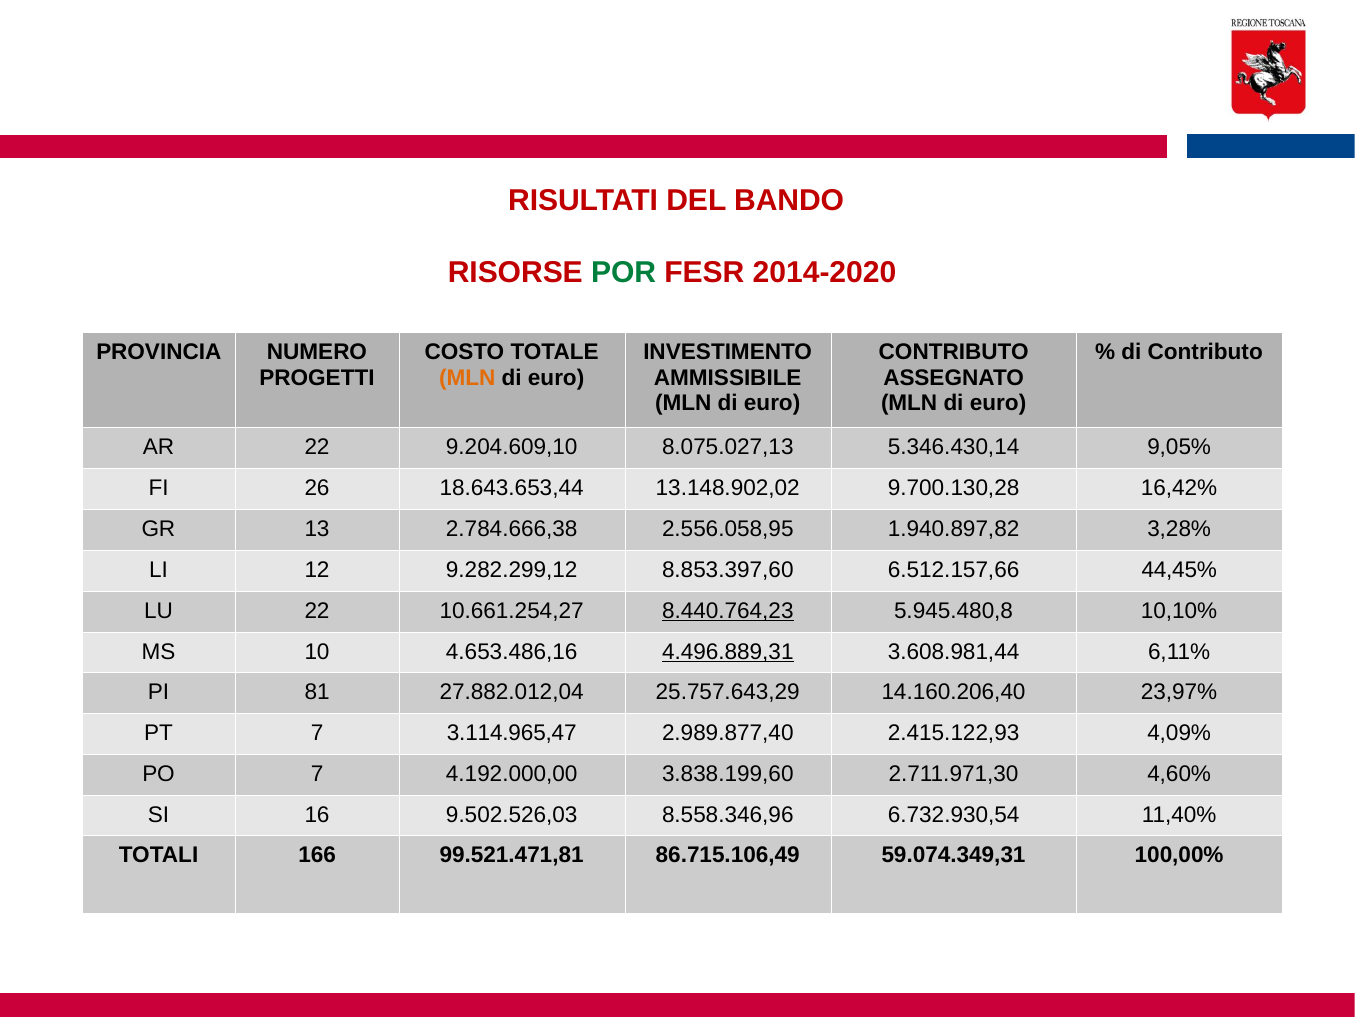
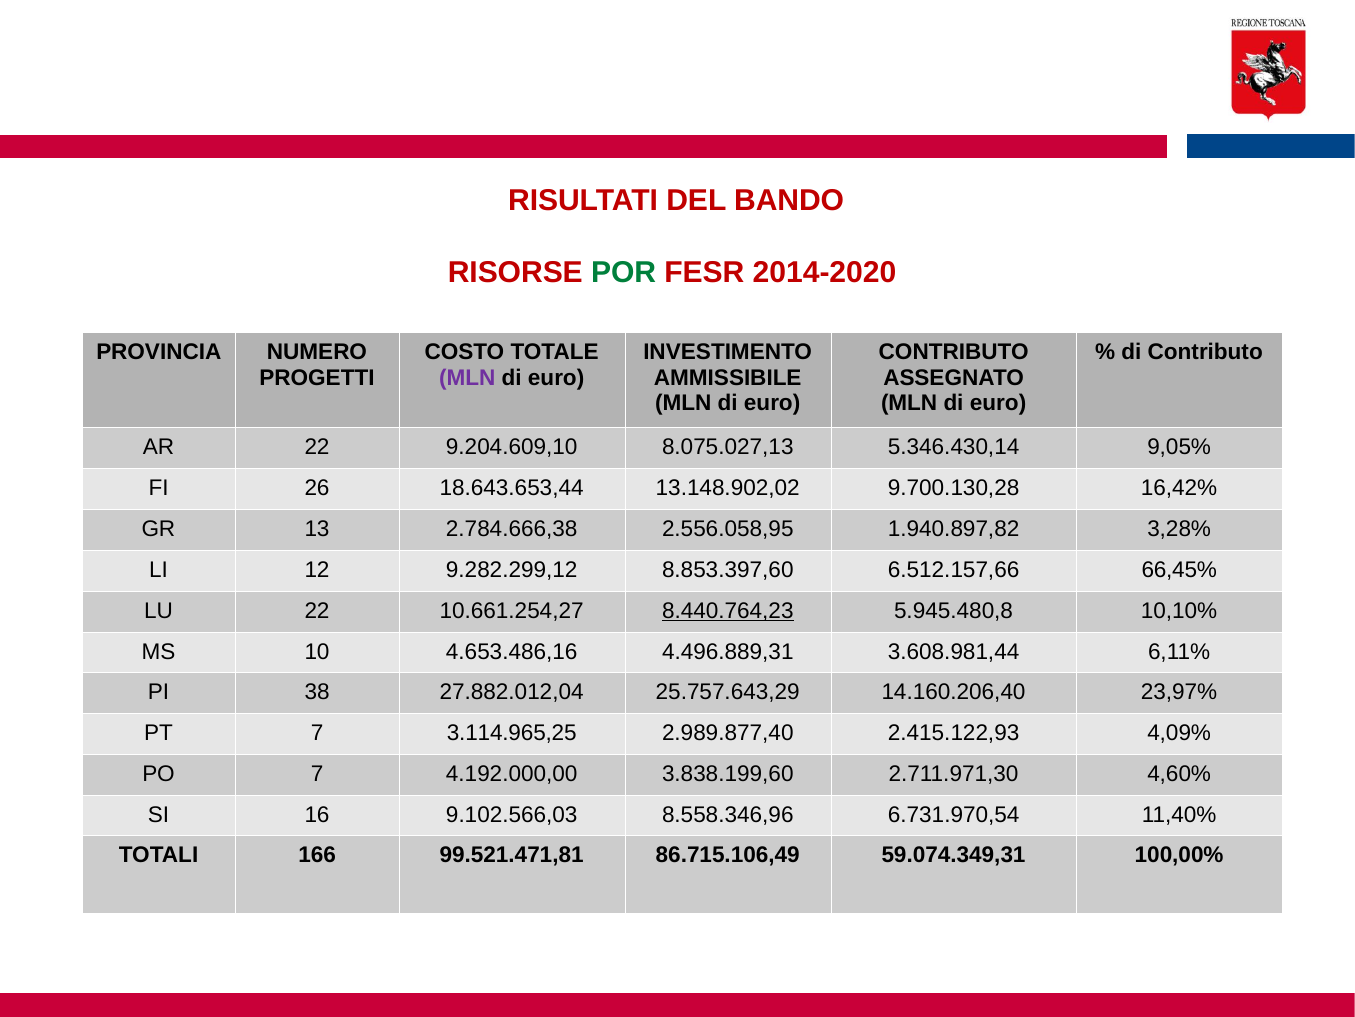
MLN at (467, 377) colour: orange -> purple
44,45%: 44,45% -> 66,45%
4.496.889,31 underline: present -> none
81: 81 -> 38
3.114.965,47: 3.114.965,47 -> 3.114.965,25
9.502.526,03: 9.502.526,03 -> 9.102.566,03
6.732.930,54: 6.732.930,54 -> 6.731.970,54
